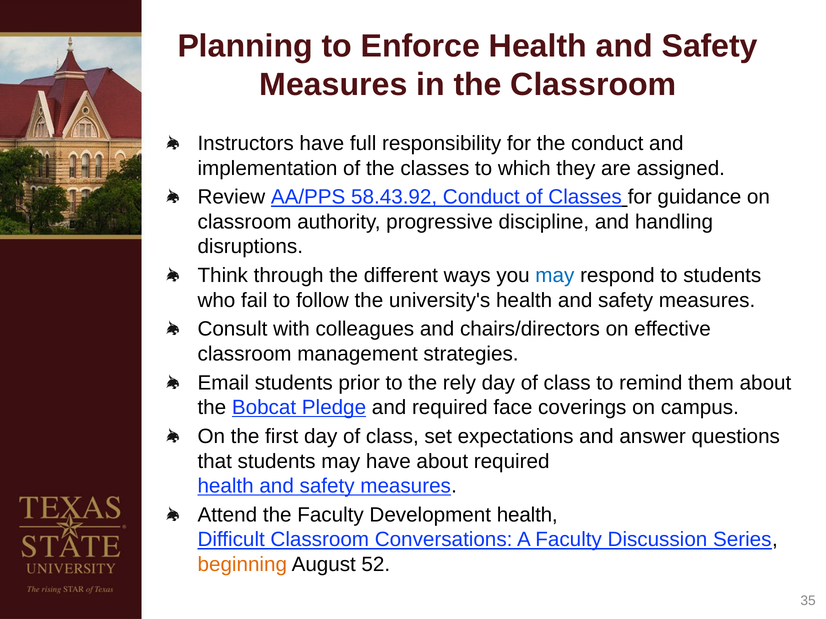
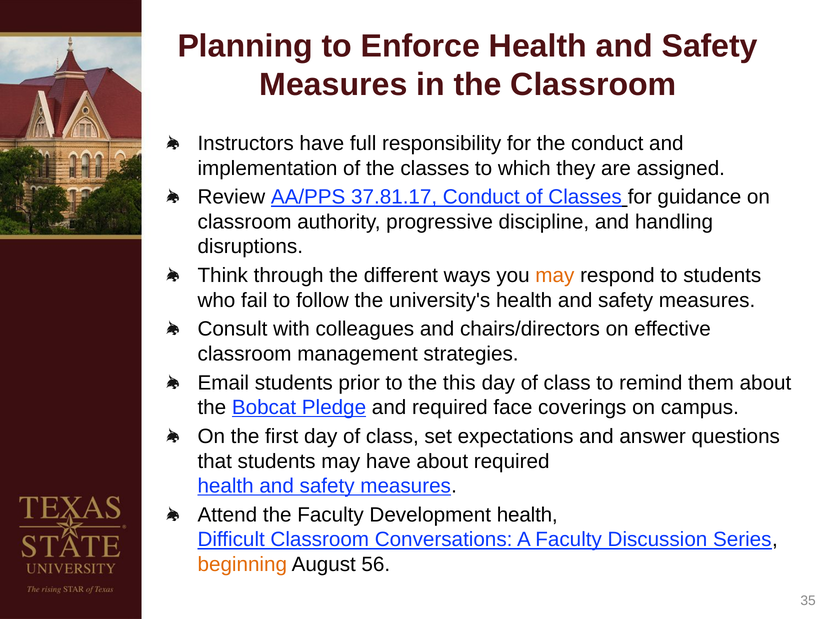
58.43.92: 58.43.92 -> 37.81.17
may at (555, 276) colour: blue -> orange
rely: rely -> this
52: 52 -> 56
